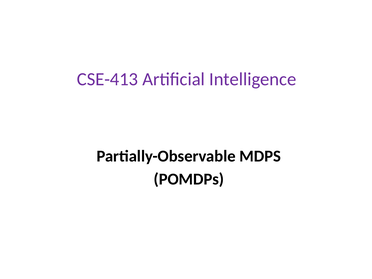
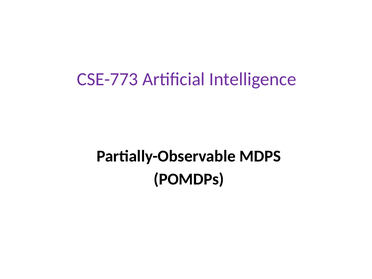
CSE-413: CSE-413 -> CSE-773
